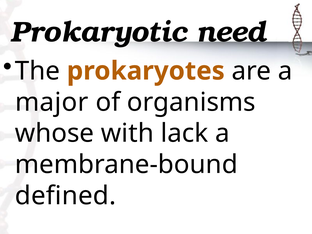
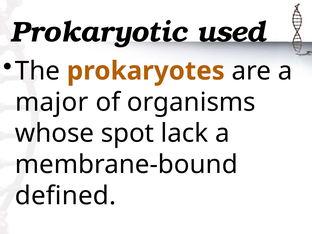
need: need -> used
with: with -> spot
